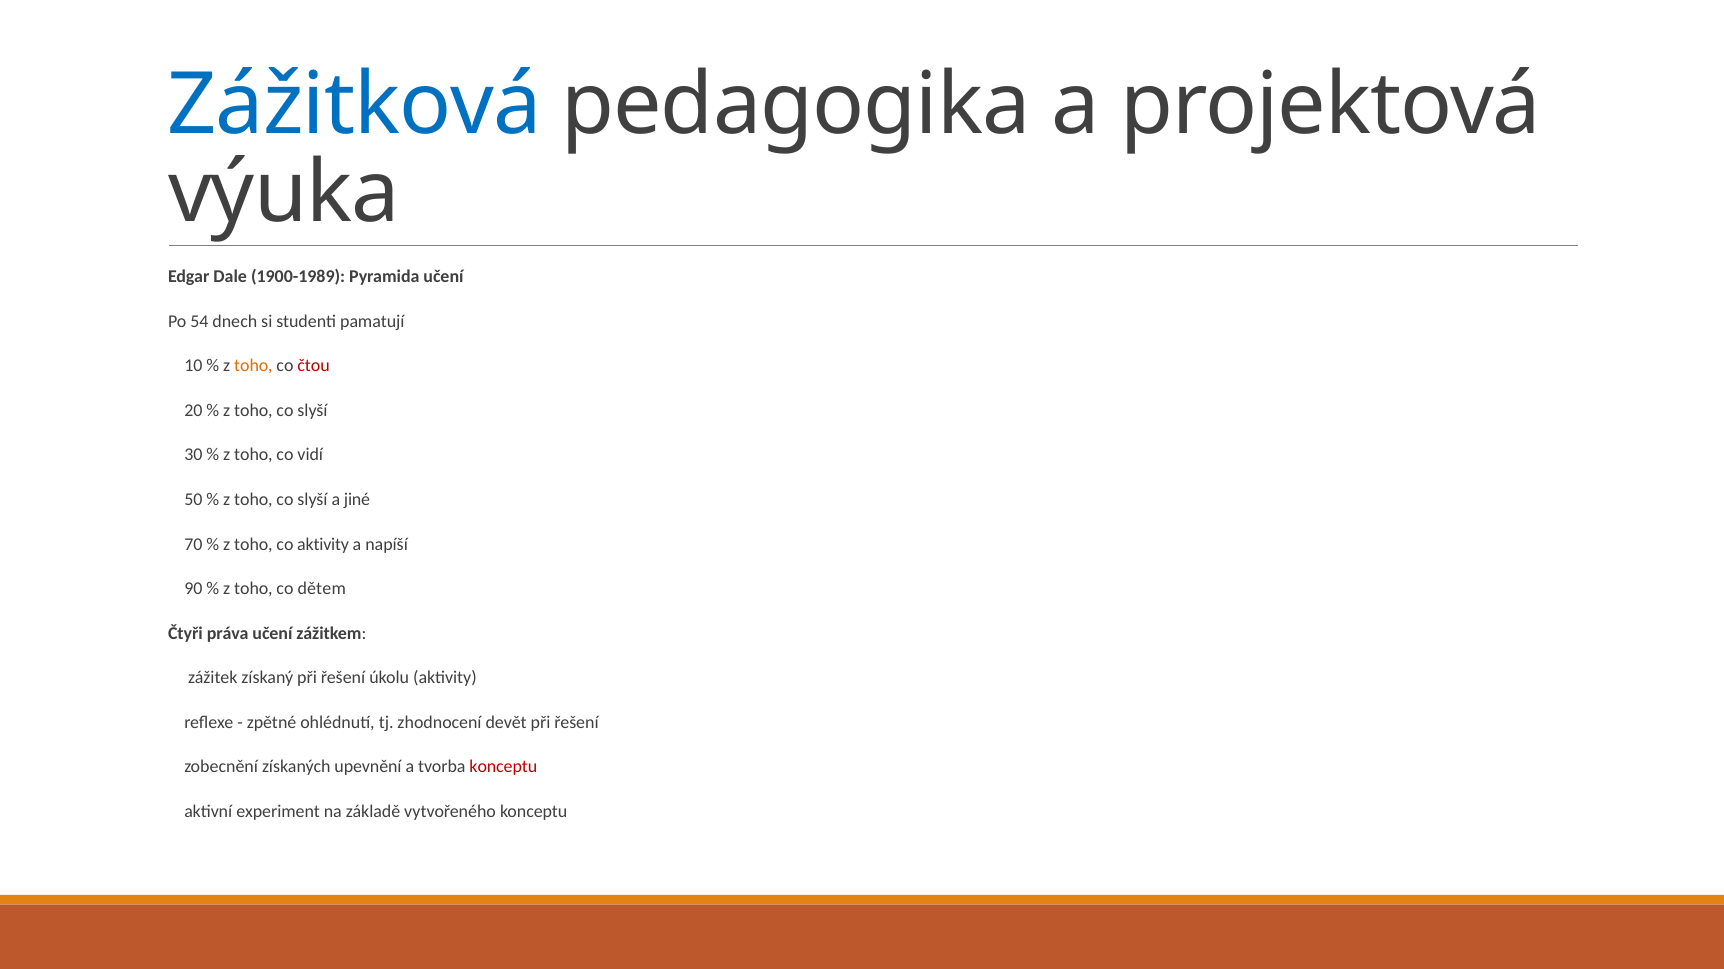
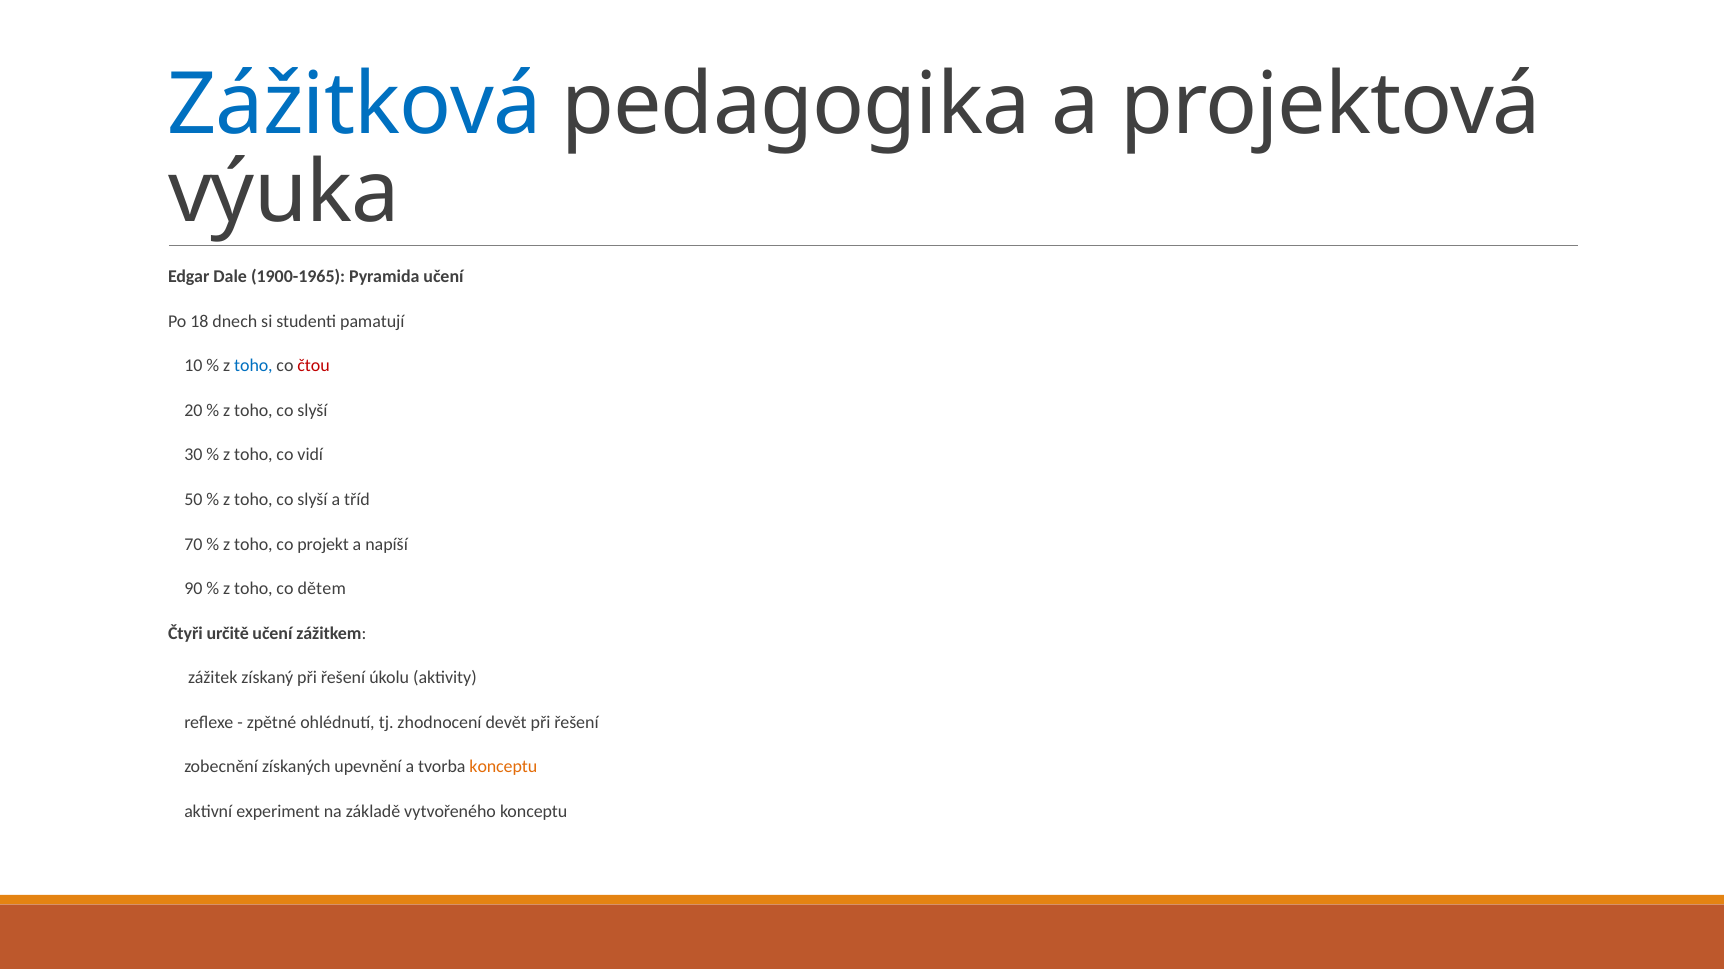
1900-1989: 1900-1989 -> 1900-1965
54: 54 -> 18
toho at (253, 366) colour: orange -> blue
jiné: jiné -> tříd
co aktivity: aktivity -> projekt
práva: práva -> určitě
konceptu at (503, 768) colour: red -> orange
